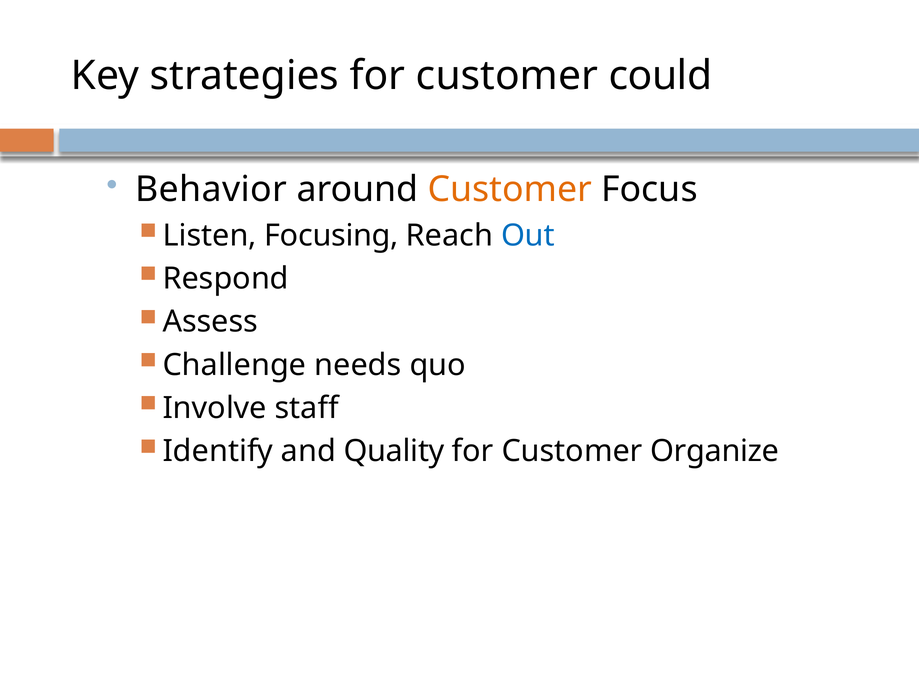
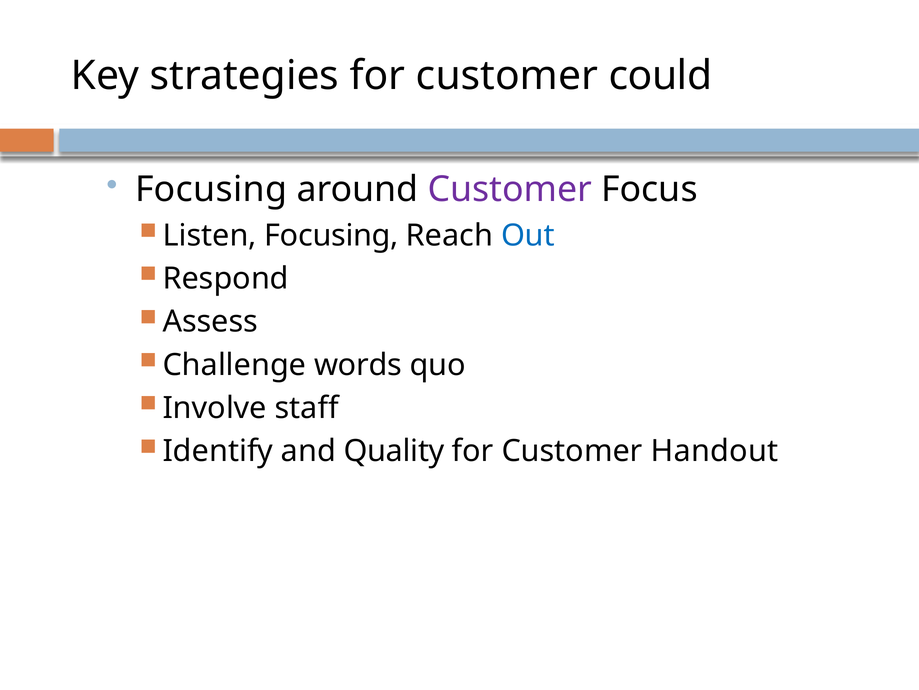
Behavior at (211, 189): Behavior -> Focusing
Customer at (510, 189) colour: orange -> purple
needs: needs -> words
Organize: Organize -> Handout
